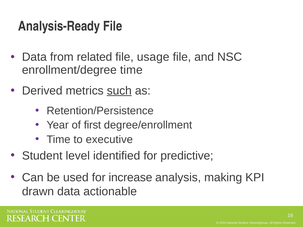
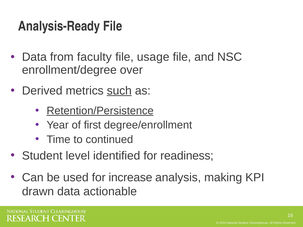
related: related -> faculty
enrollment/degree time: time -> over
Retention/Persistence underline: none -> present
executive: executive -> continued
predictive: predictive -> readiness
